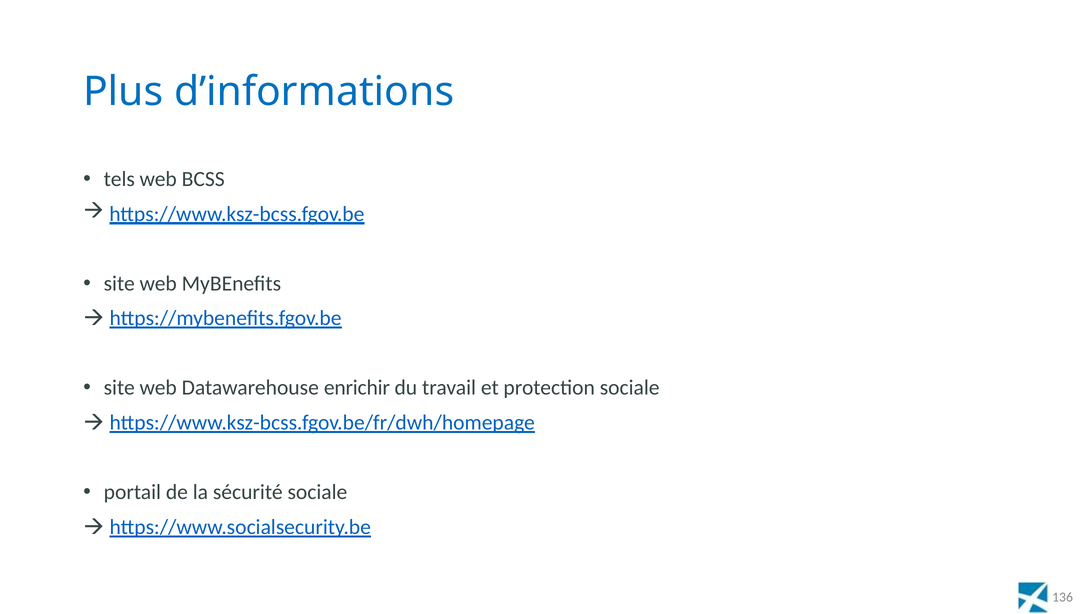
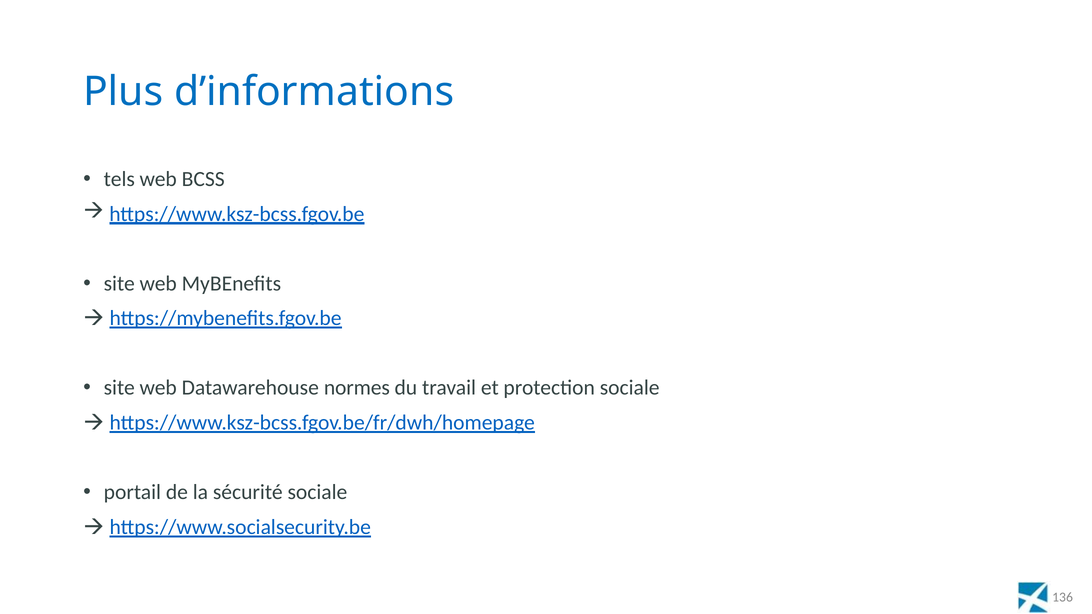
enrichir: enrichir -> normes
